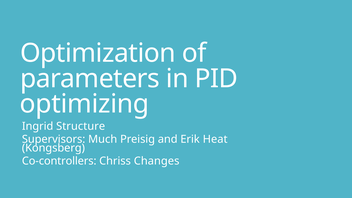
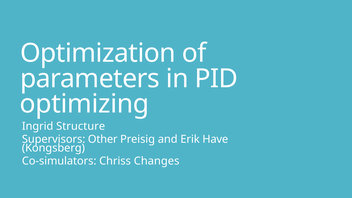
Much: Much -> Other
Heat: Heat -> Have
Co-controllers: Co-controllers -> Co-simulators
